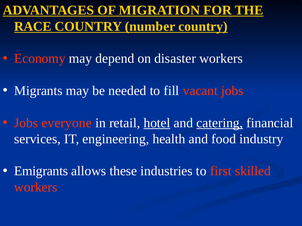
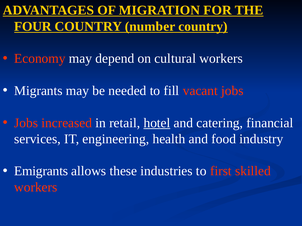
RACE: RACE -> FOUR
disaster: disaster -> cultural
everyone: everyone -> increased
catering underline: present -> none
